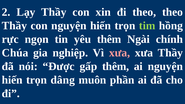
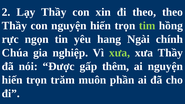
yêu thêm: thêm -> hang
xưa at (120, 53) colour: pink -> light green
dâng: dâng -> trăm
